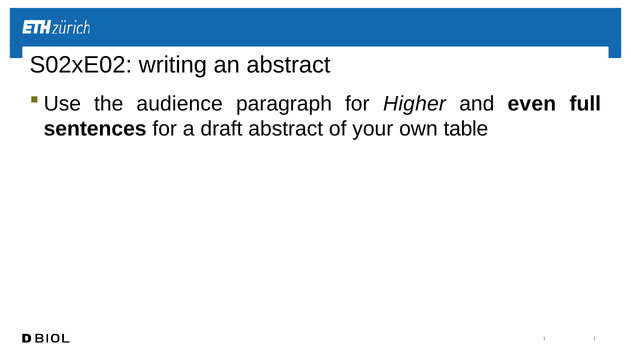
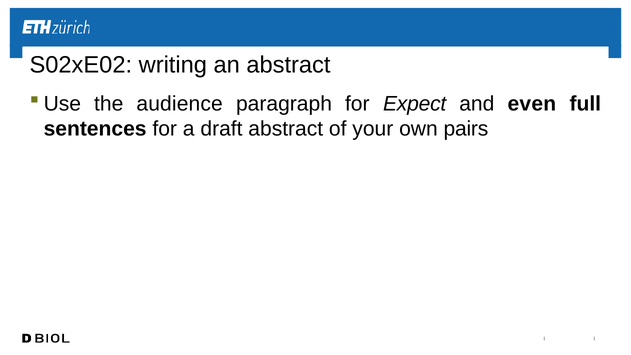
Higher: Higher -> Expect
table: table -> pairs
